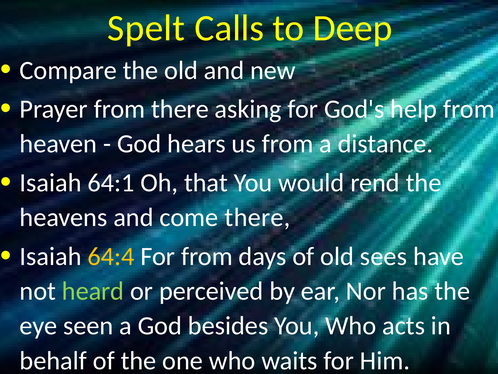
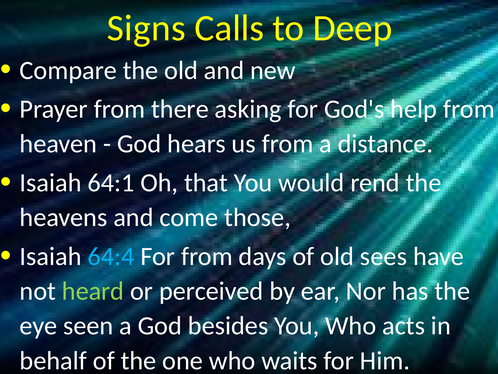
Spelt: Spelt -> Signs
come there: there -> those
64:4 colour: yellow -> light blue
